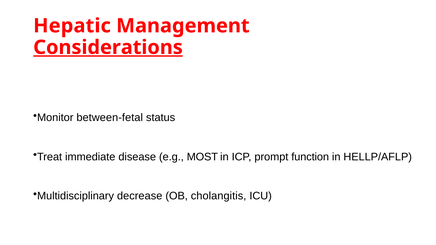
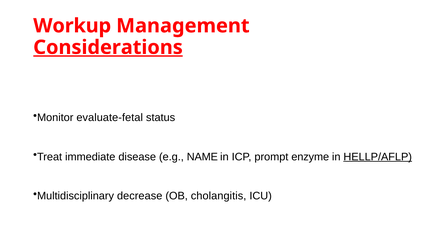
Hepatic: Hepatic -> Workup
between-fetal: between-fetal -> evaluate-fetal
MOST: MOST -> NAME
function: function -> enzyme
HELLP/AFLP underline: none -> present
